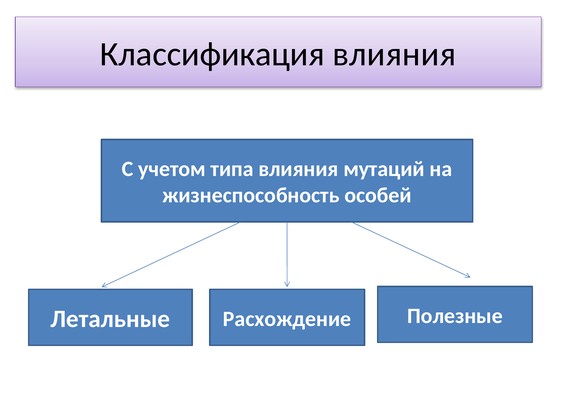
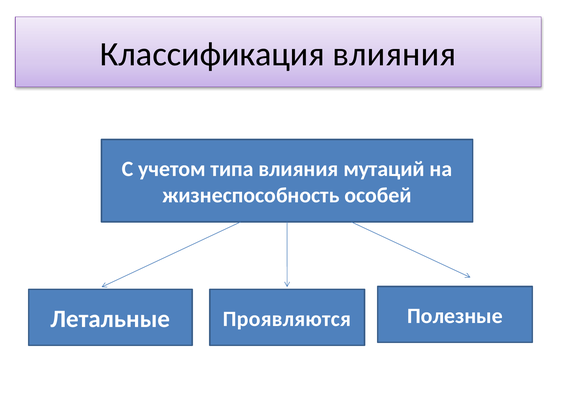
Расхождение: Расхождение -> Проявляются
